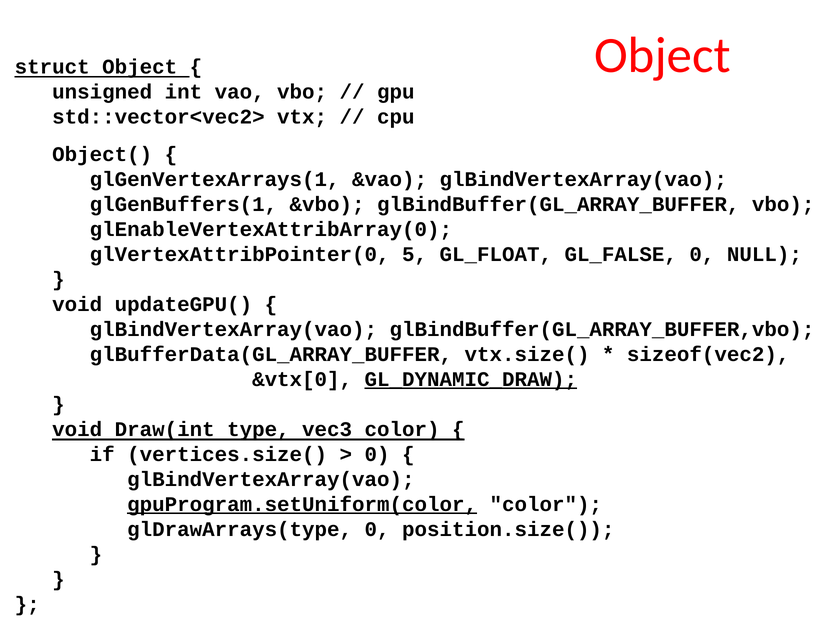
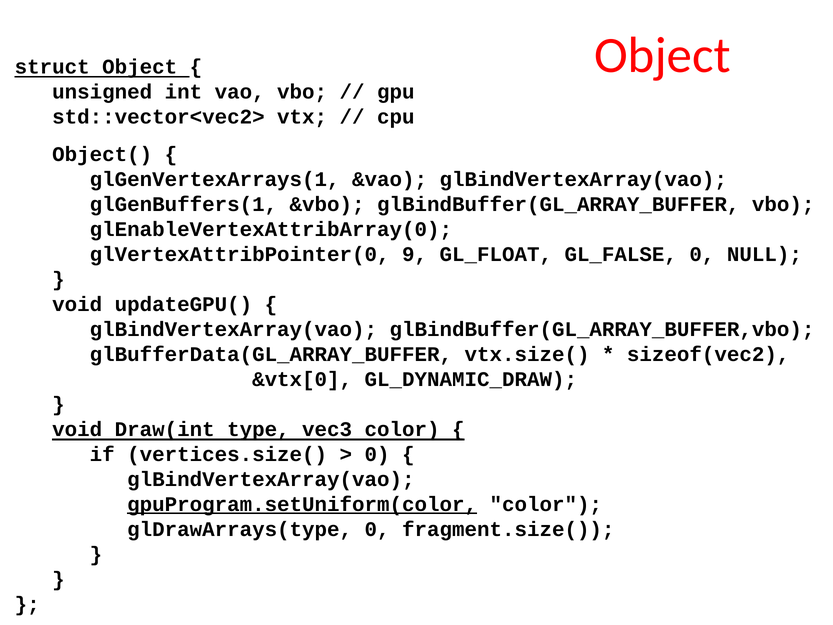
5: 5 -> 9
GL_DYNAMIC_DRAW underline: present -> none
position.size(: position.size( -> fragment.size(
